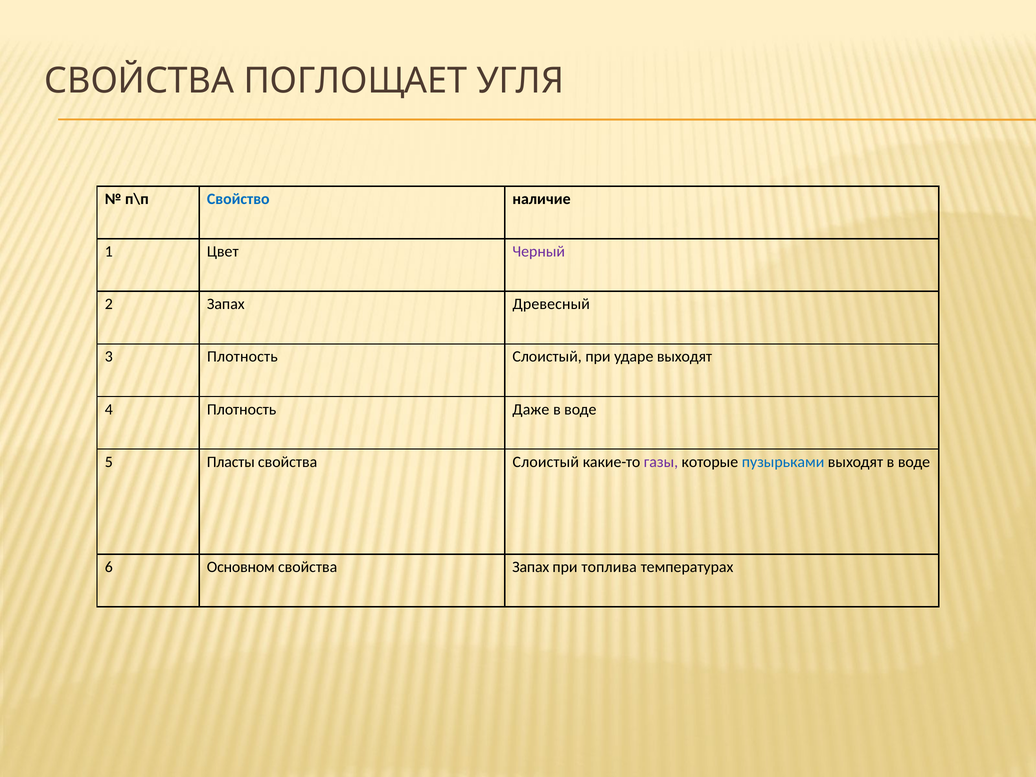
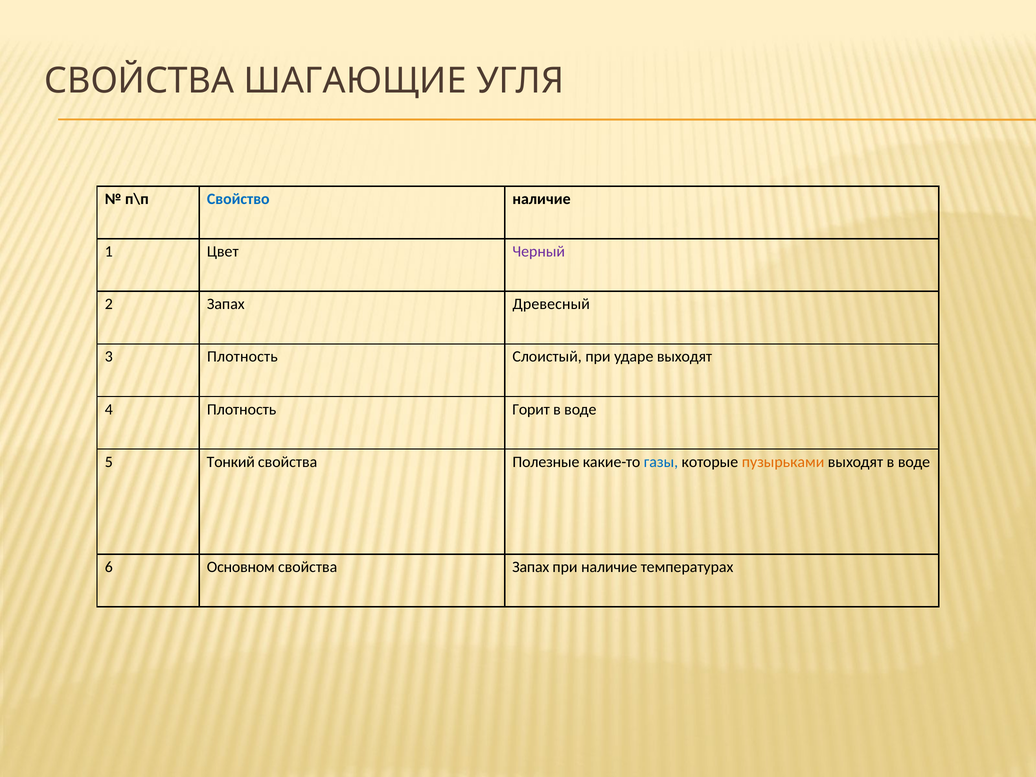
ПОГЛОЩАЕТ: ПОГЛОЩАЕТ -> ШАГАЮЩИЕ
Даже: Даже -> Горит
Пласты: Пласты -> Тонкий
свойства Слоистый: Слоистый -> Полезные
газы colour: purple -> blue
пузырьками colour: blue -> orange
при топлива: топлива -> наличие
